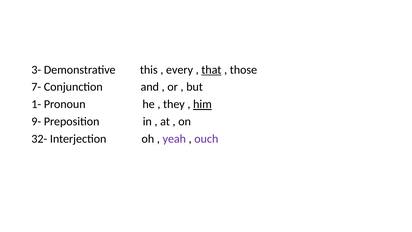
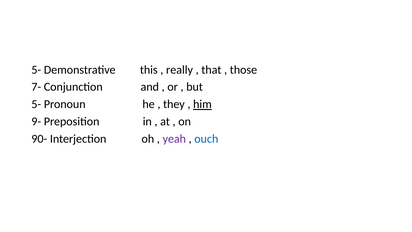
3- at (36, 70): 3- -> 5-
every: every -> really
that underline: present -> none
1- at (36, 104): 1- -> 5-
32-: 32- -> 90-
ouch colour: purple -> blue
